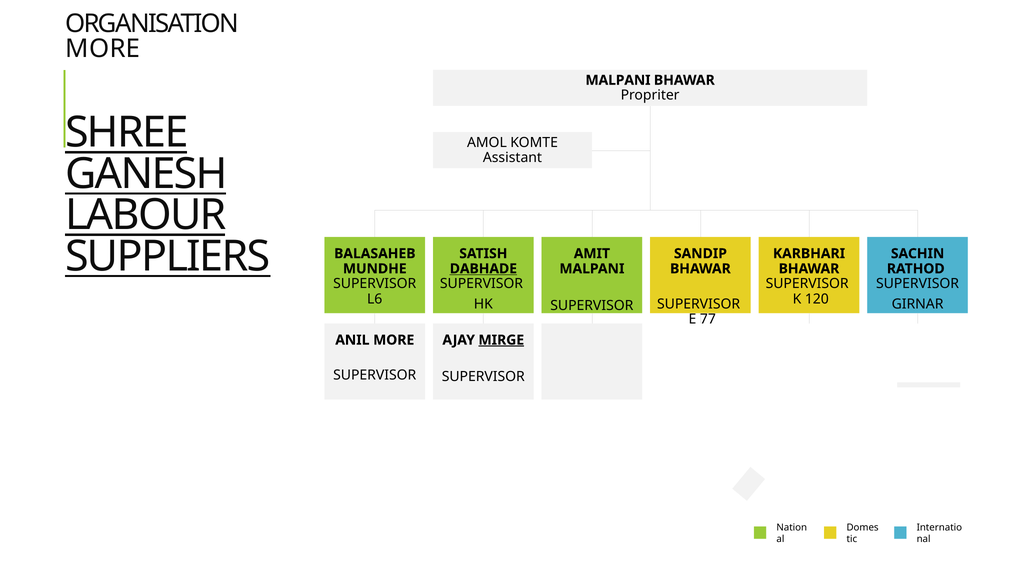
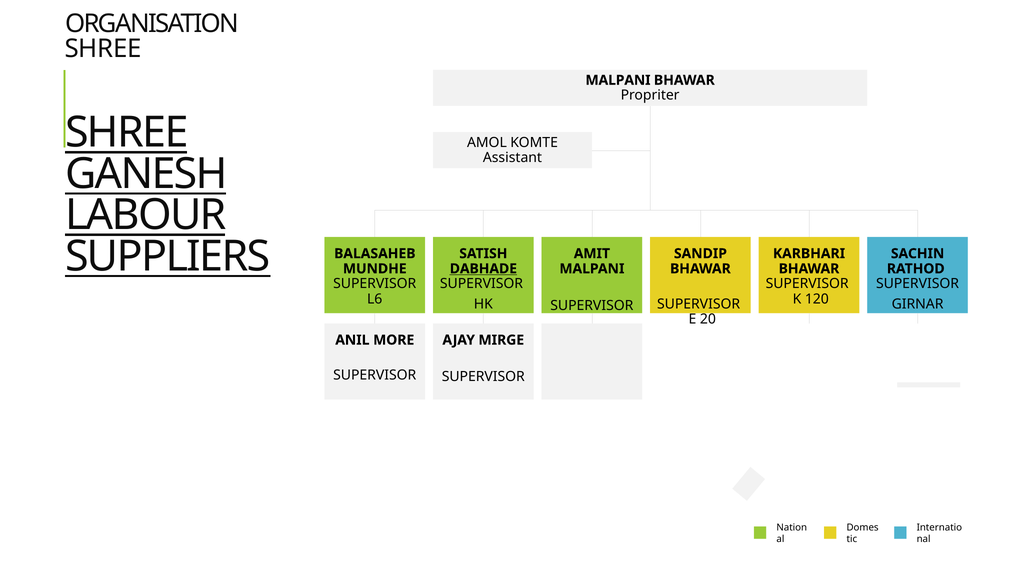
MORE at (103, 49): MORE -> SHREE
77: 77 -> 20
MIRGE underline: present -> none
